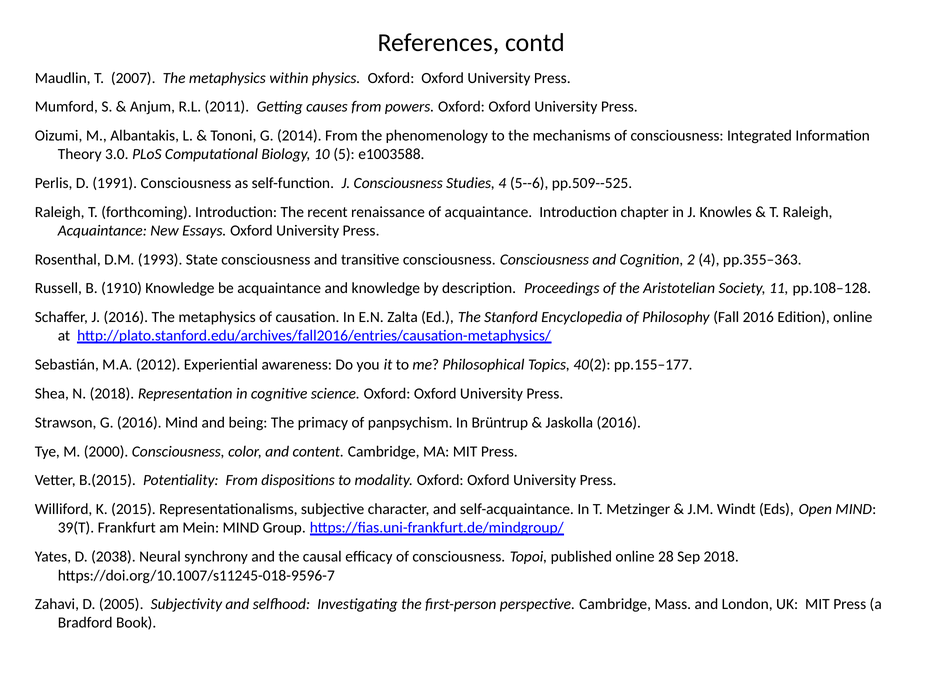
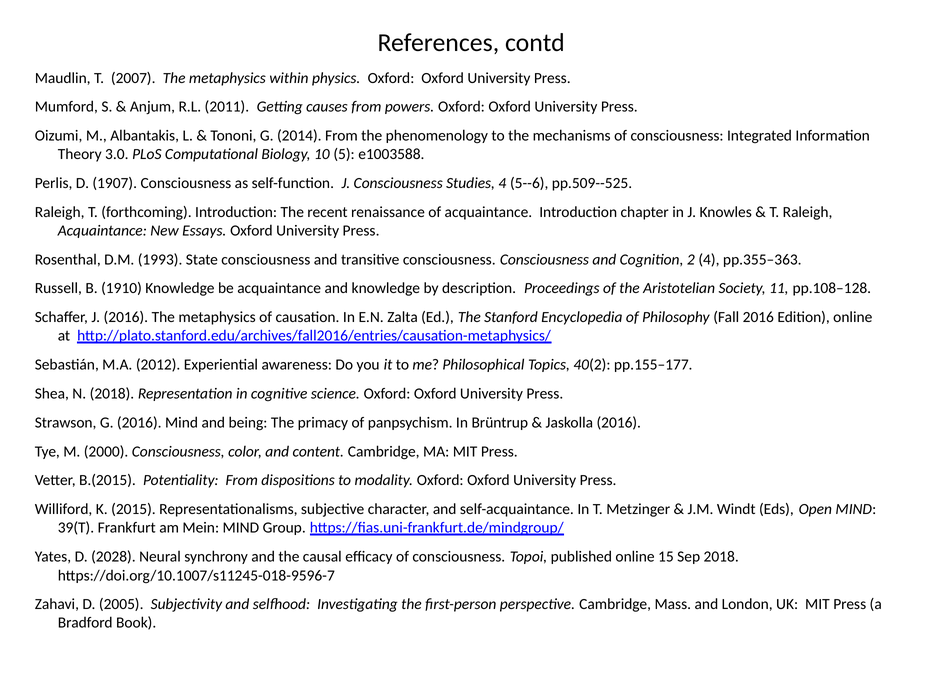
1991: 1991 -> 1907
2038: 2038 -> 2028
28: 28 -> 15
